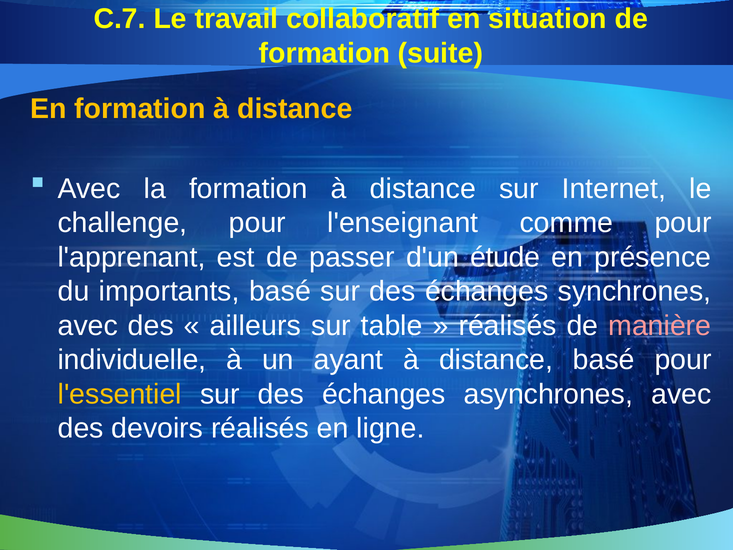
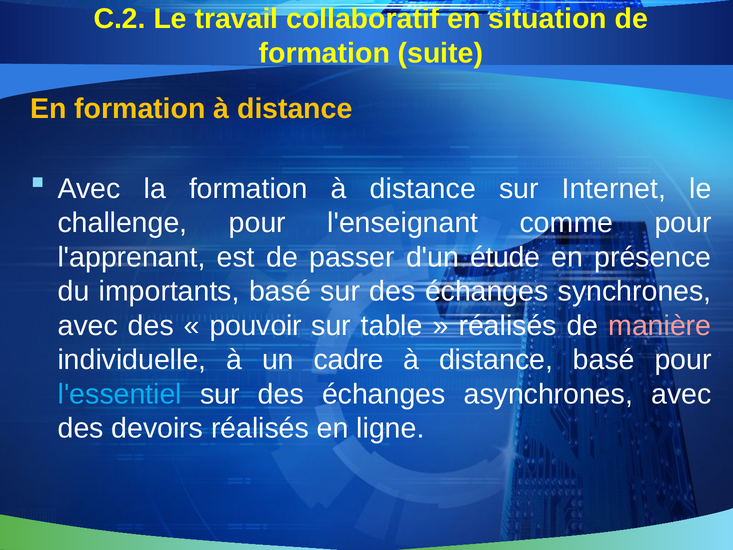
C.7: C.7 -> C.2
ailleurs: ailleurs -> pouvoir
ayant: ayant -> cadre
l'essentiel colour: yellow -> light blue
